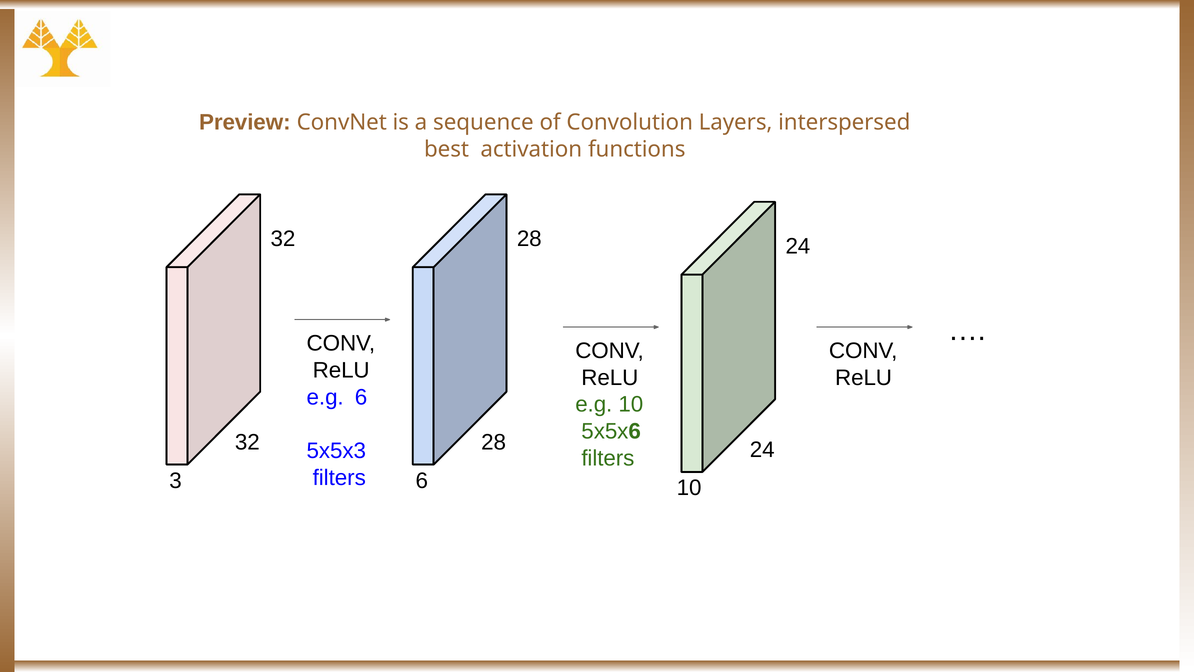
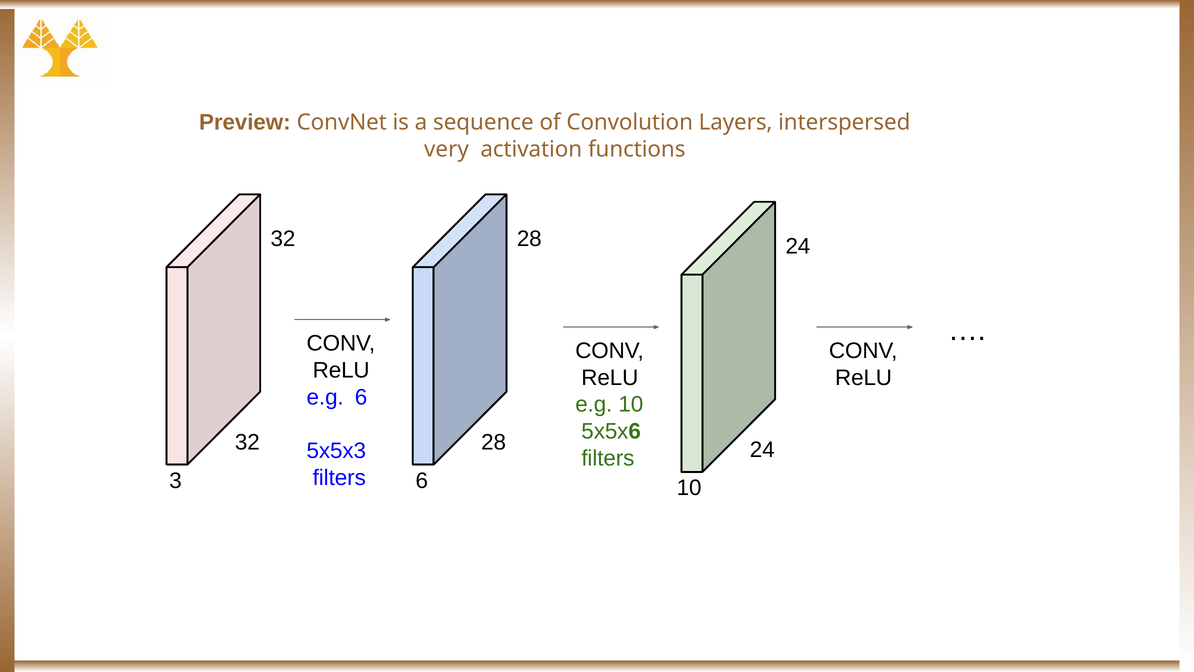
best: best -> very
